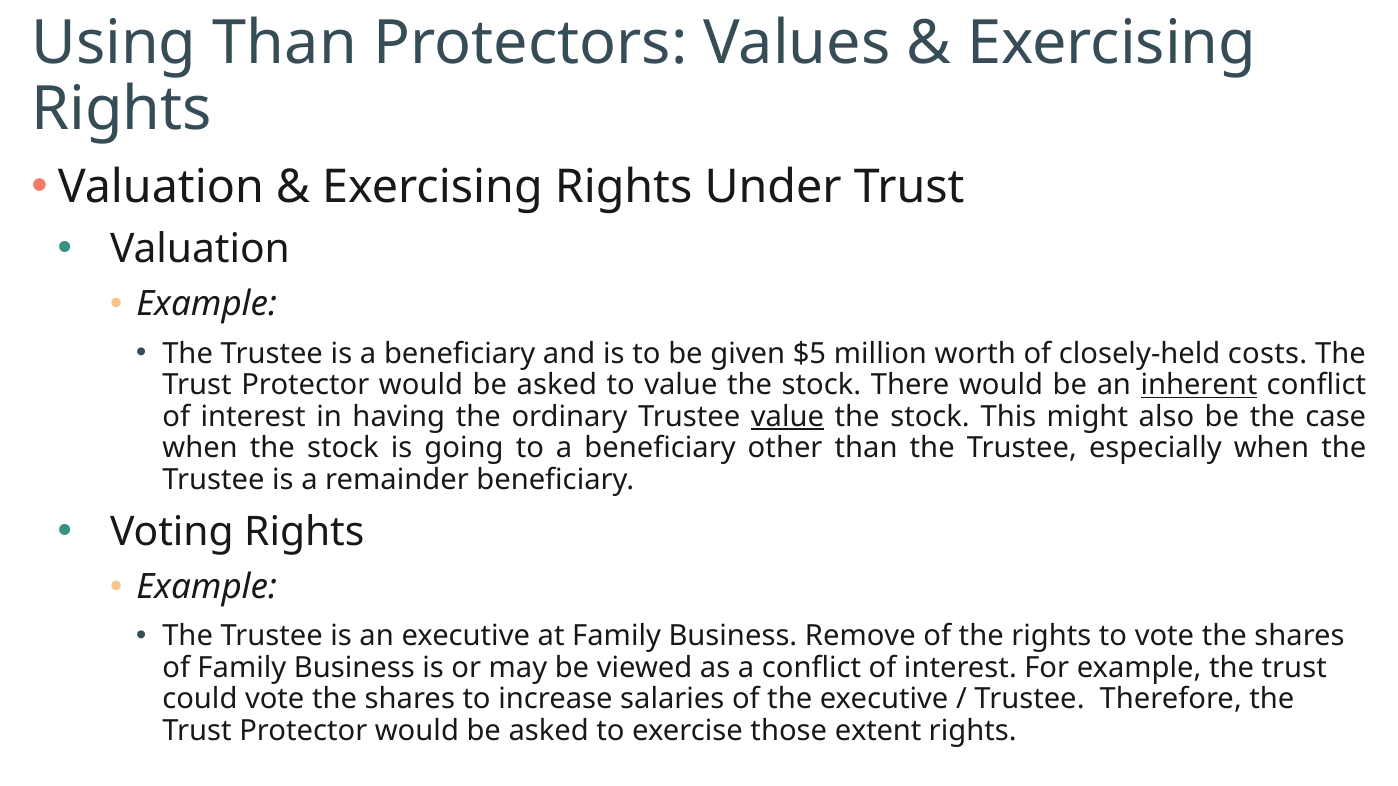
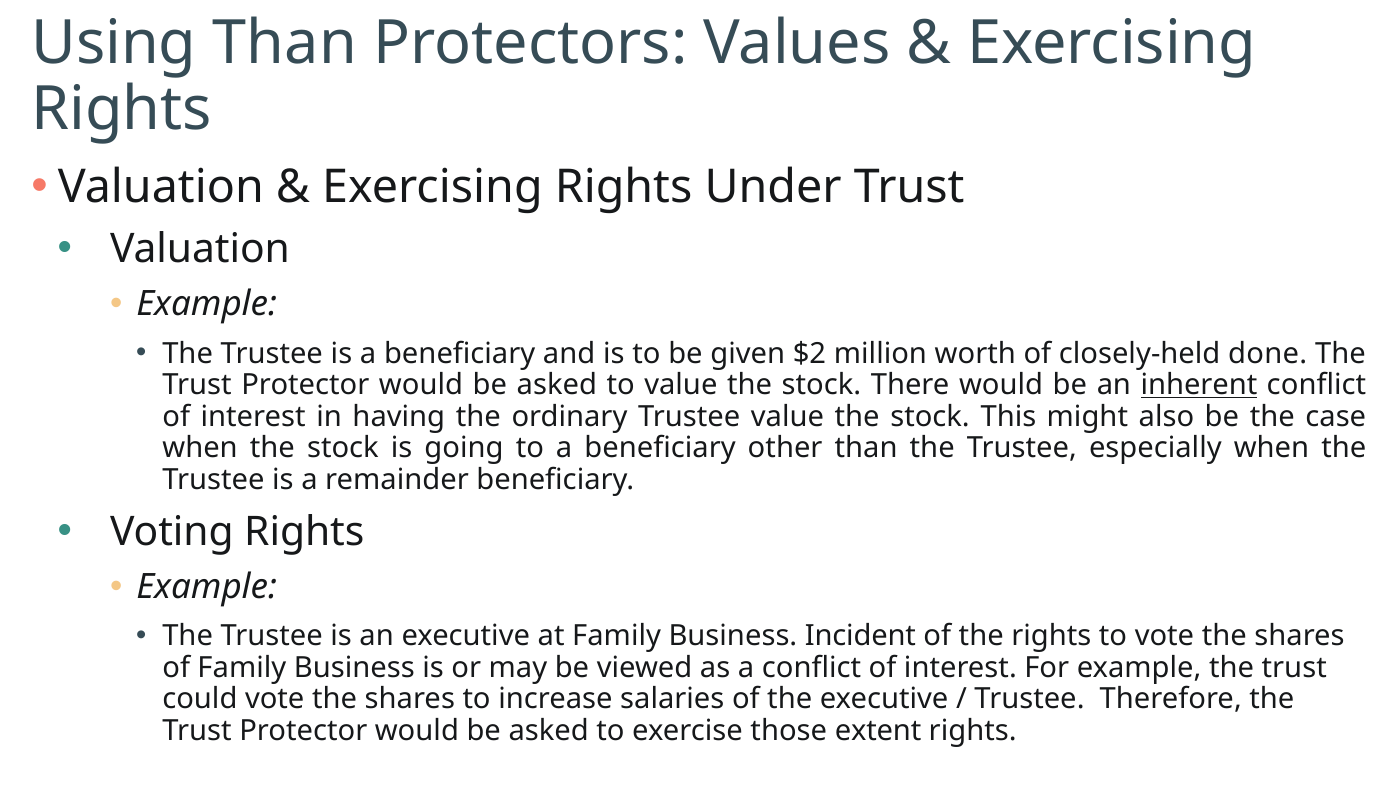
$5: $5 -> $2
costs: costs -> done
value at (787, 417) underline: present -> none
Remove: Remove -> Incident
